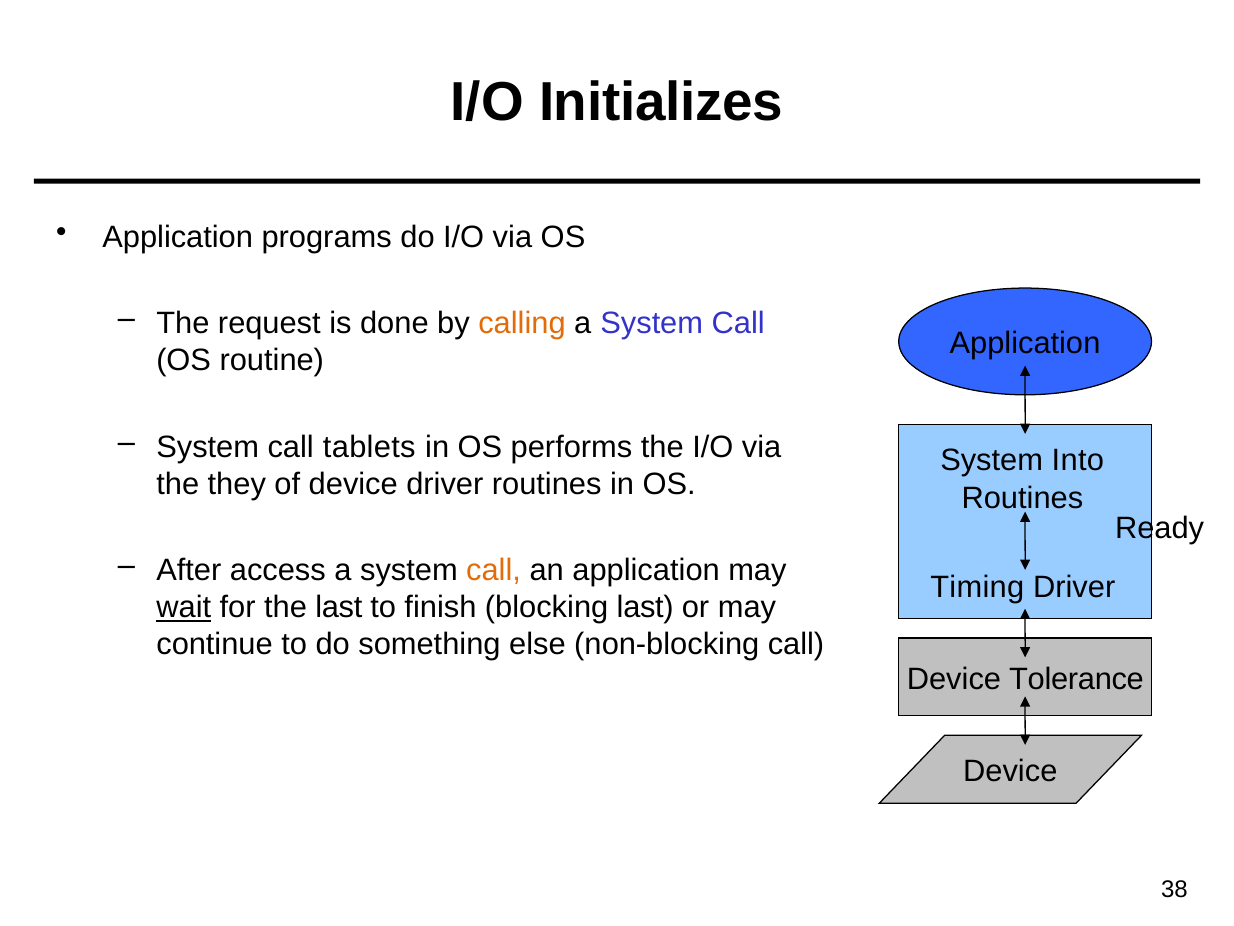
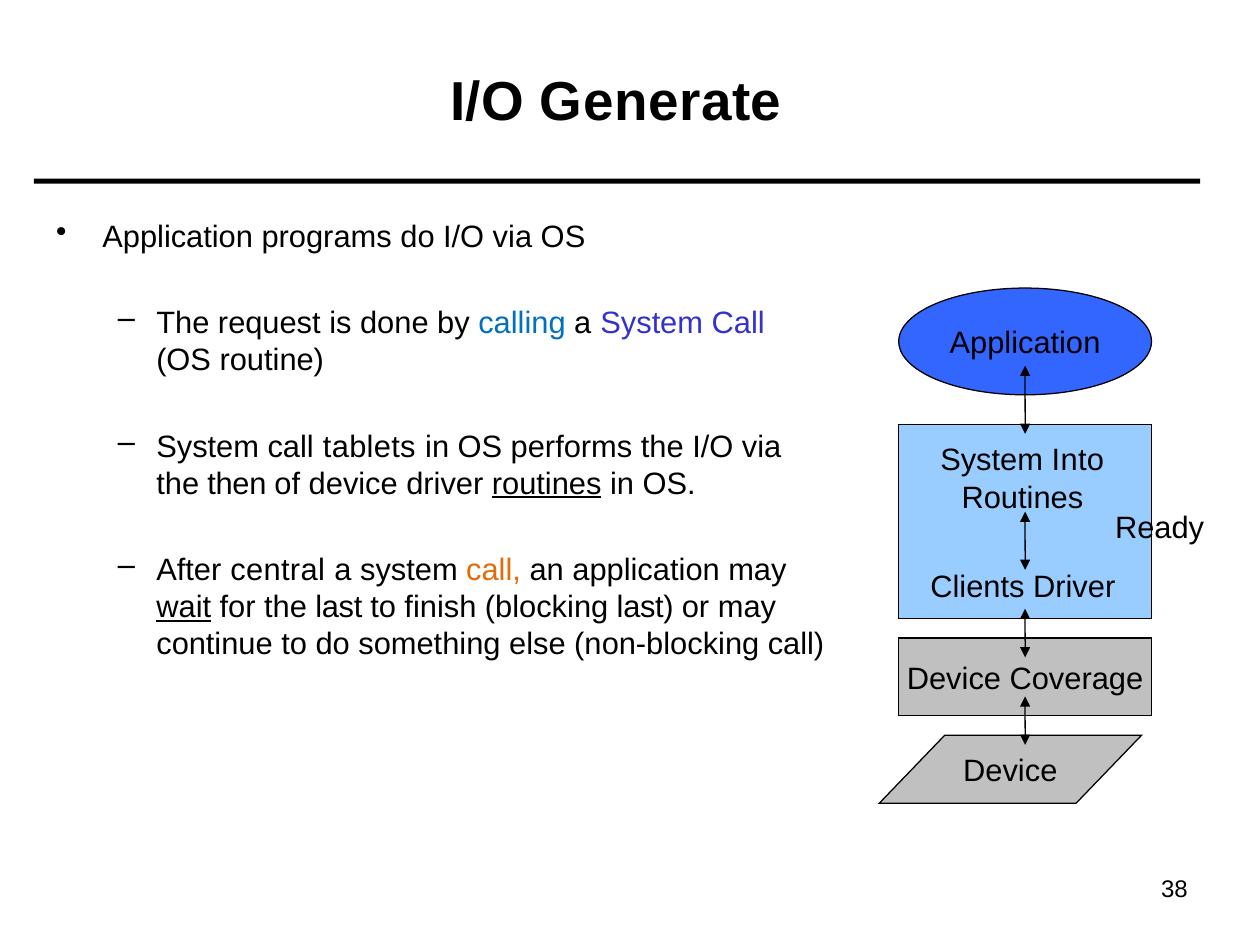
Initializes: Initializes -> Generate
calling colour: orange -> blue
they: they -> then
routines at (547, 484) underline: none -> present
access: access -> central
Timing: Timing -> Clients
Tolerance: Tolerance -> Coverage
